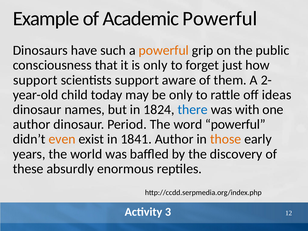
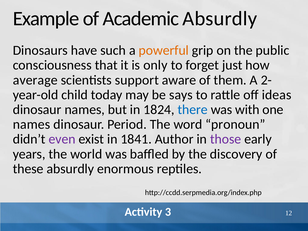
Academic Powerful: Powerful -> Absurdly
support at (35, 80): support -> average
be only: only -> says
author at (32, 124): author -> names
word powerful: powerful -> pronoun
even colour: orange -> purple
those colour: orange -> purple
